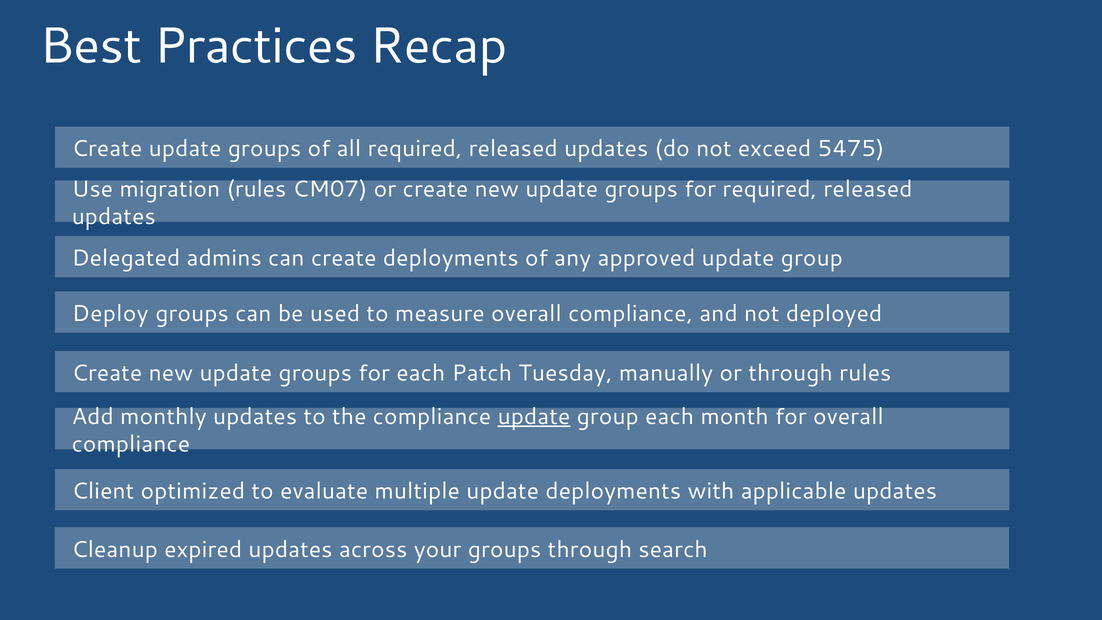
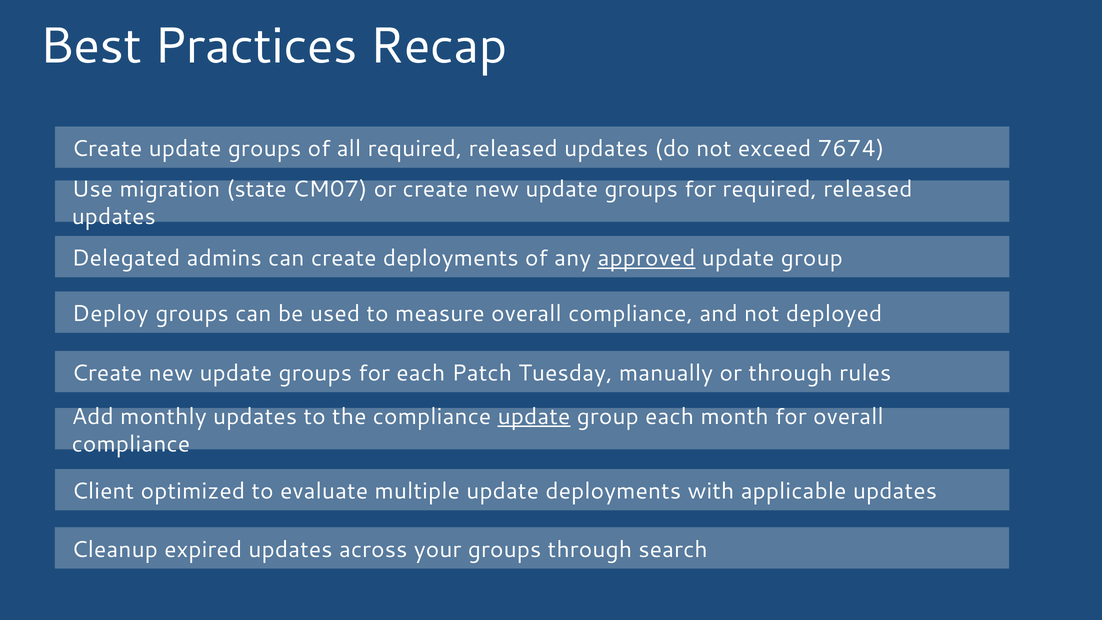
5475: 5475 -> 7674
migration rules: rules -> state
approved underline: none -> present
